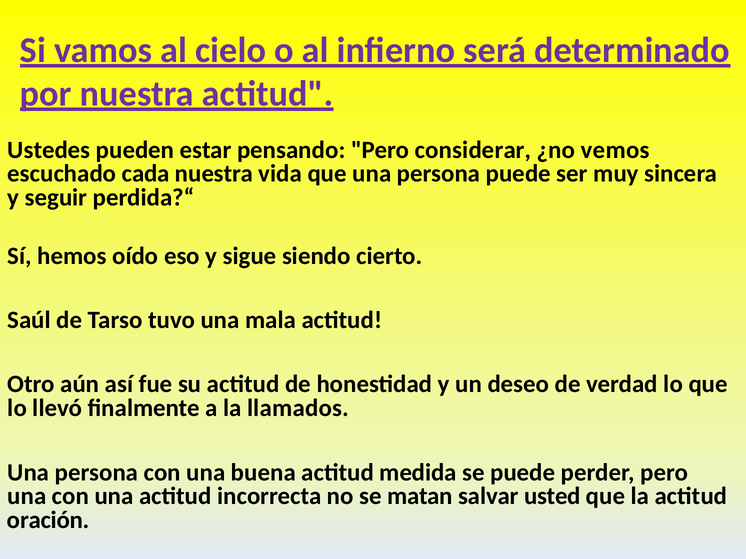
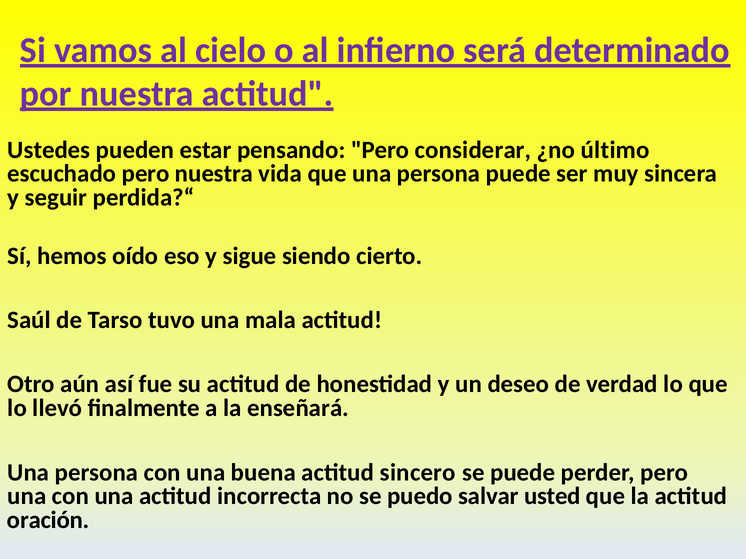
vemos: vemos -> último
escuchado cada: cada -> pero
llamados: llamados -> enseñará
medida: medida -> sincero
matan: matan -> puedo
